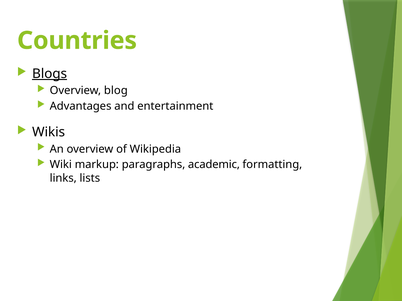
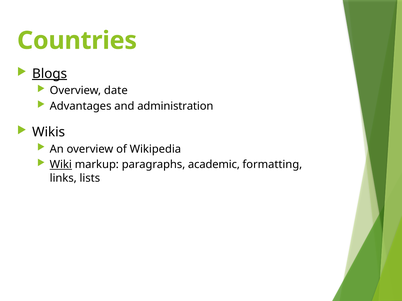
blog: blog -> date
entertainment: entertainment -> administration
Wiki underline: none -> present
